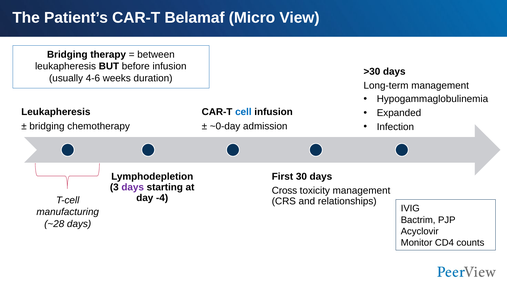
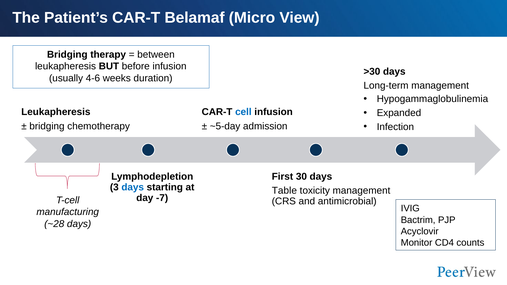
~0-day: ~0-day -> ~5-day
days at (133, 187) colour: purple -> blue
Cross: Cross -> Table
-4: -4 -> -7
relationships: relationships -> antimicrobial
